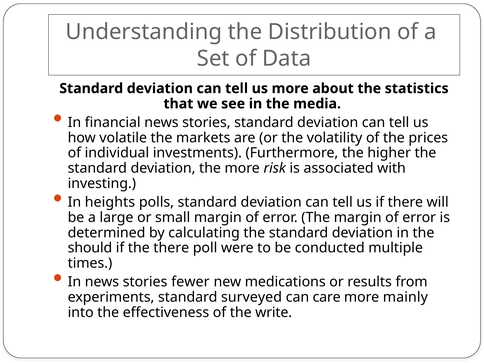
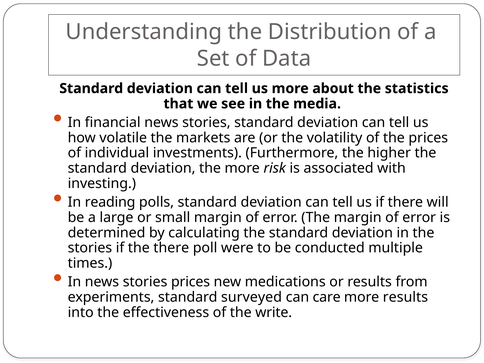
heights: heights -> reading
should at (90, 248): should -> stories
stories fewer: fewer -> prices
more mainly: mainly -> results
